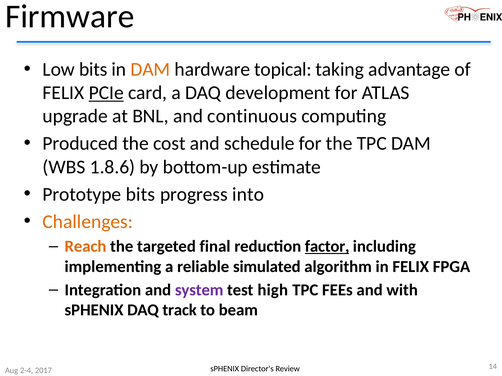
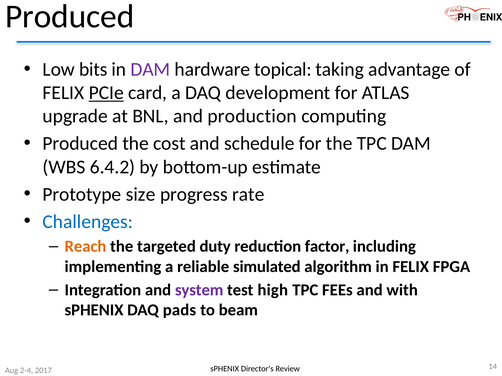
Firmware at (70, 16): Firmware -> Produced
DAM at (150, 69) colour: orange -> purple
continuous: continuous -> production
1.8.6: 1.8.6 -> 6.4.2
Prototype bits: bits -> size
into: into -> rate
Challenges colour: orange -> blue
final: final -> duty
factor underline: present -> none
track: track -> pads
